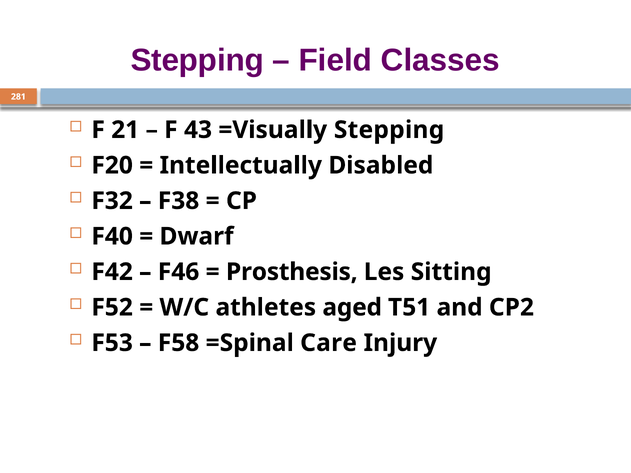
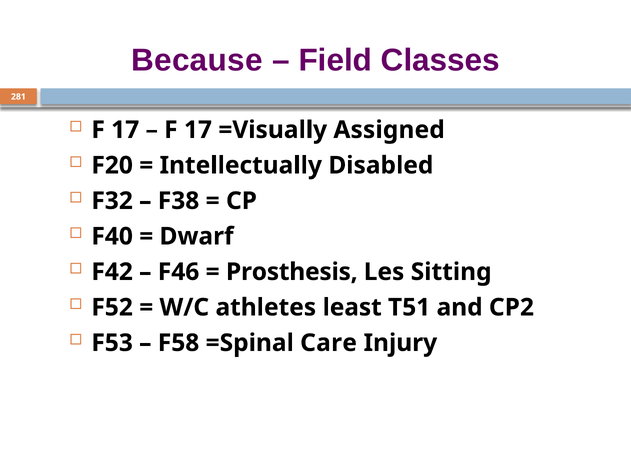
Stepping at (197, 61): Stepping -> Because
21 at (125, 130): 21 -> 17
43 at (198, 130): 43 -> 17
=Visually Stepping: Stepping -> Assigned
aged: aged -> least
